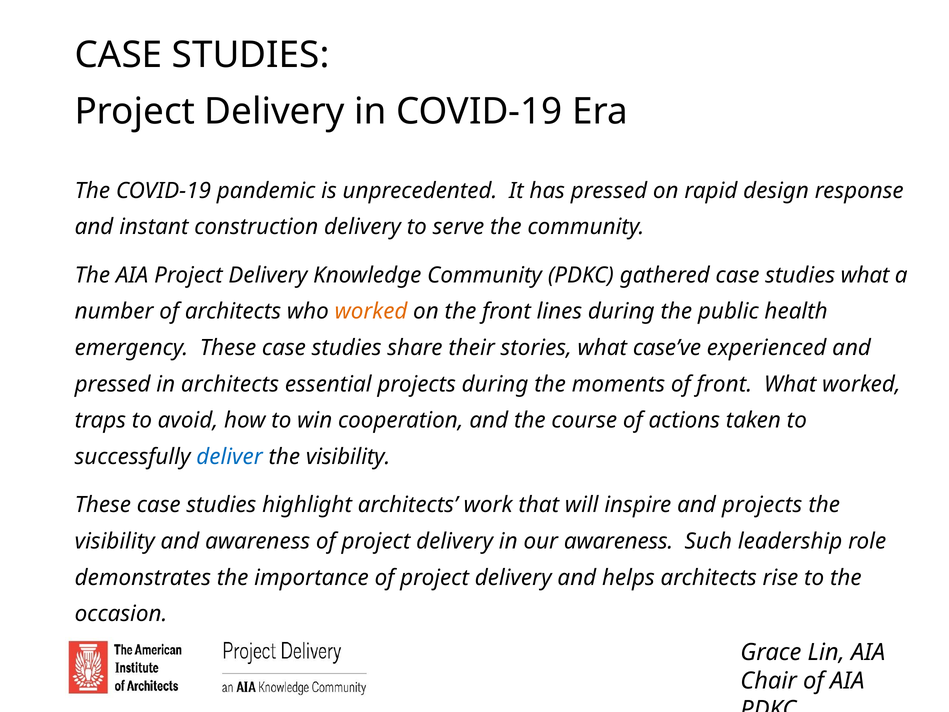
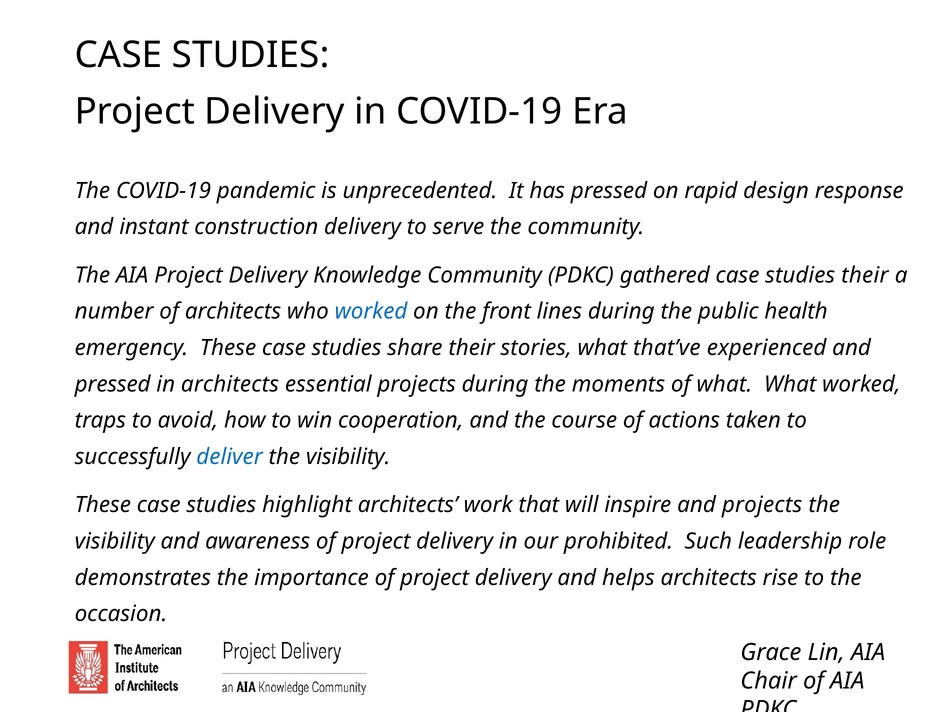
studies what: what -> their
worked at (371, 311) colour: orange -> blue
case’ve: case’ve -> that’ve
of front: front -> what
our awareness: awareness -> prohibited
